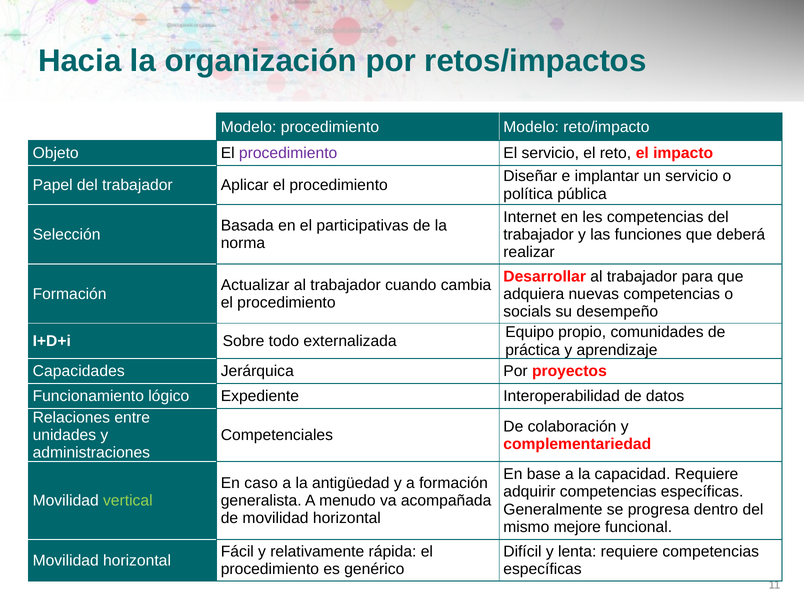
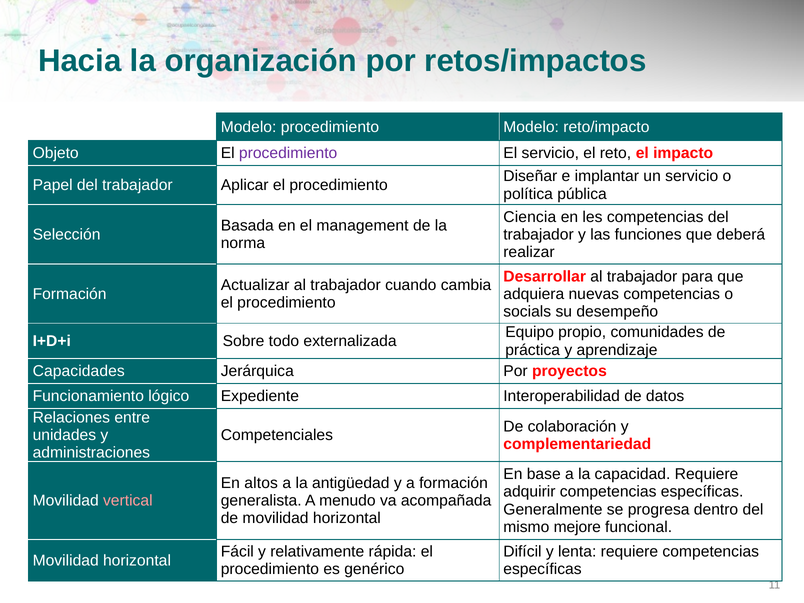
Internet: Internet -> Ciencia
participativas: participativas -> management
caso: caso -> altos
vertical colour: light green -> pink
